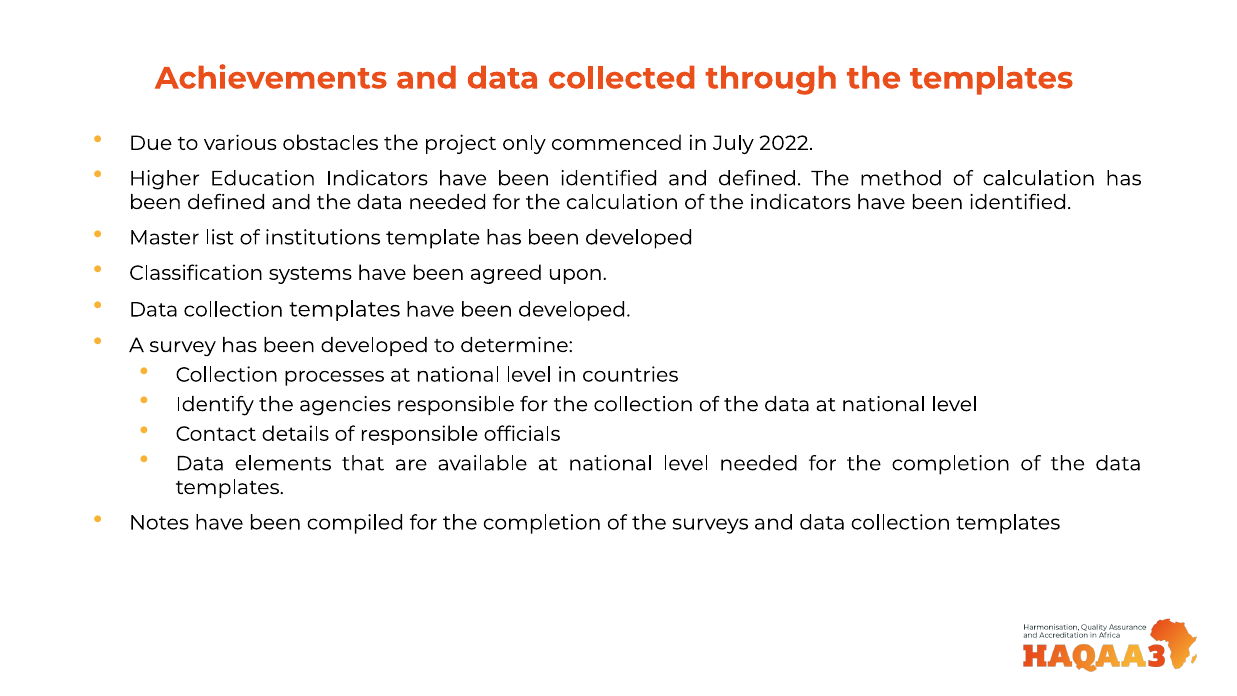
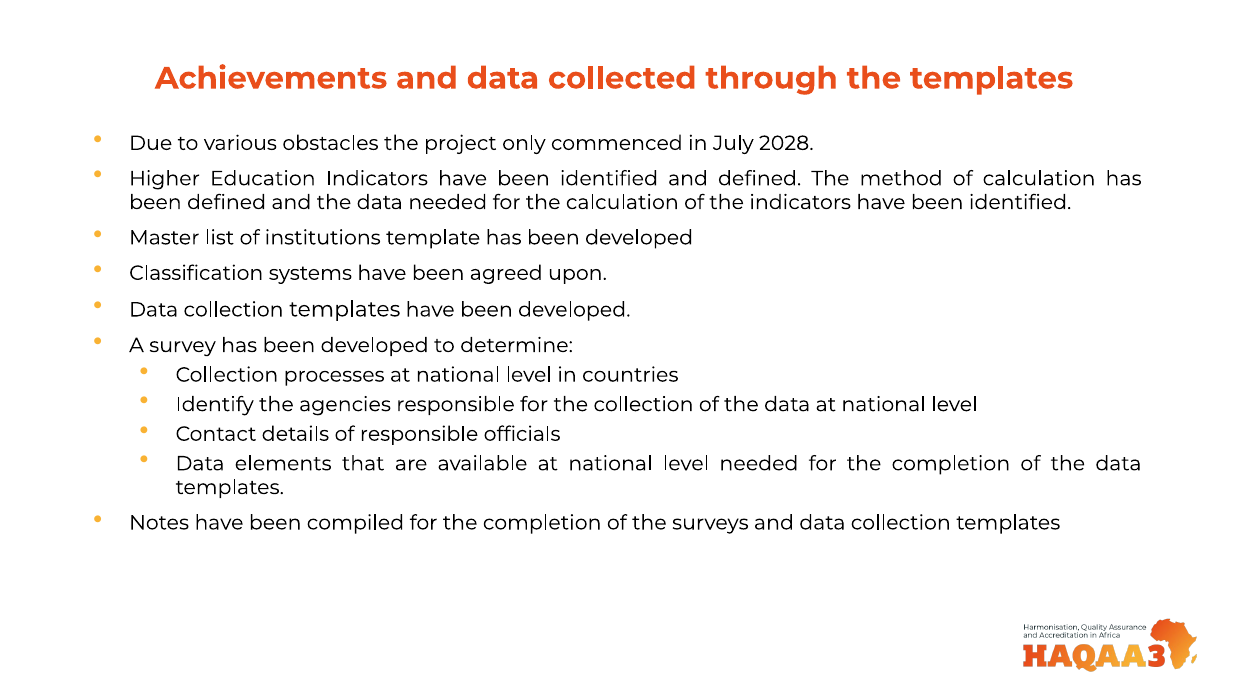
2022: 2022 -> 2028
